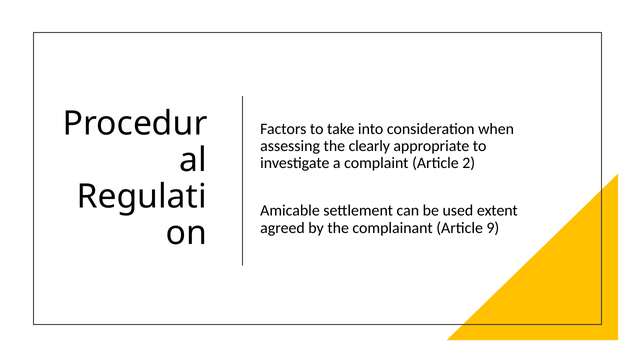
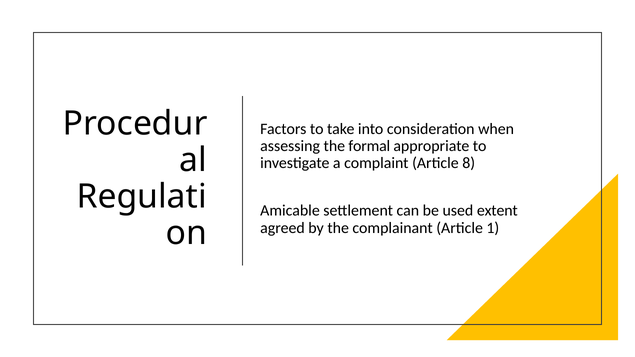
clearly: clearly -> formal
2: 2 -> 8
9: 9 -> 1
